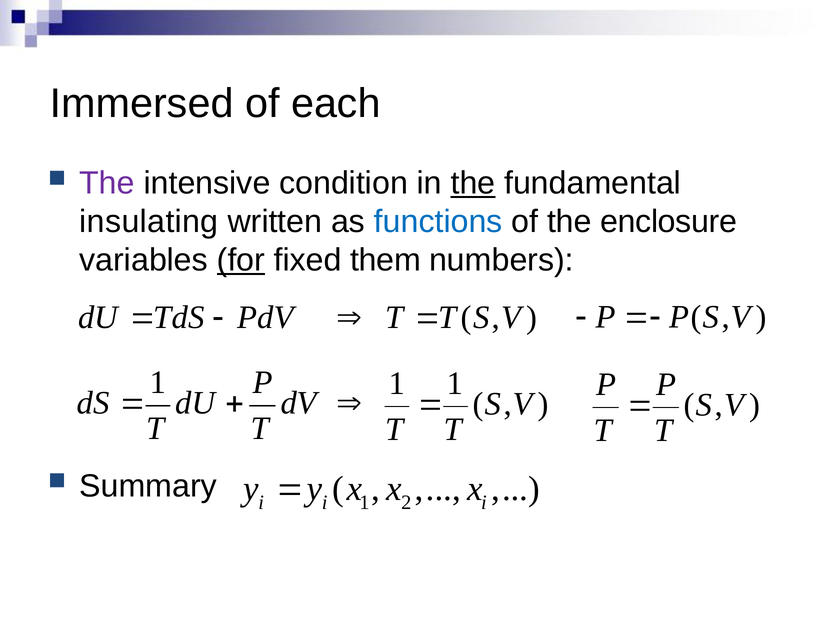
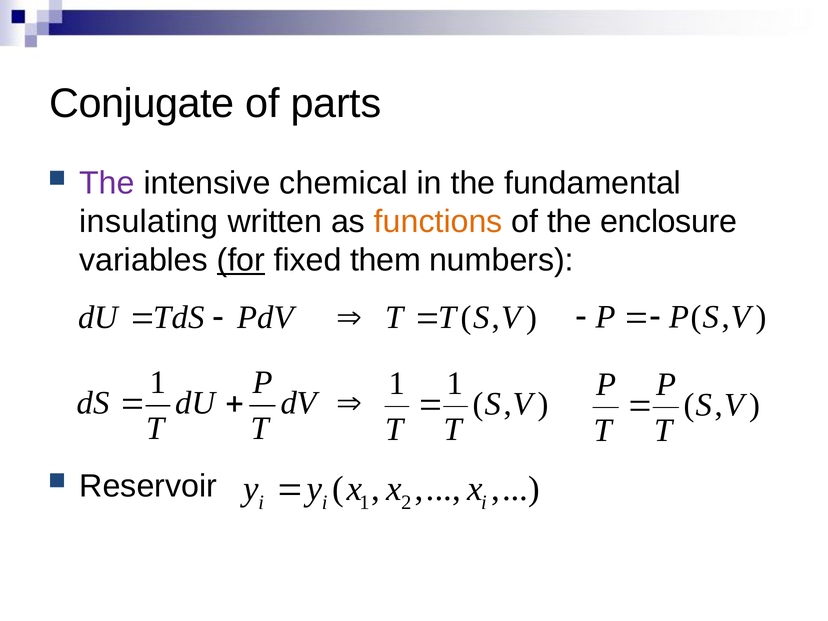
Immersed: Immersed -> Conjugate
each: each -> parts
condition: condition -> chemical
the at (473, 183) underline: present -> none
functions colour: blue -> orange
Summary: Summary -> Reservoir
